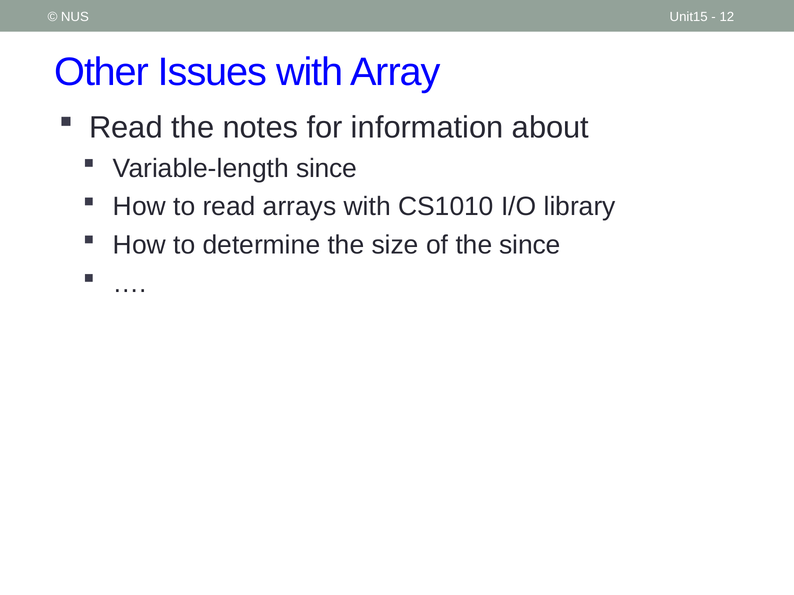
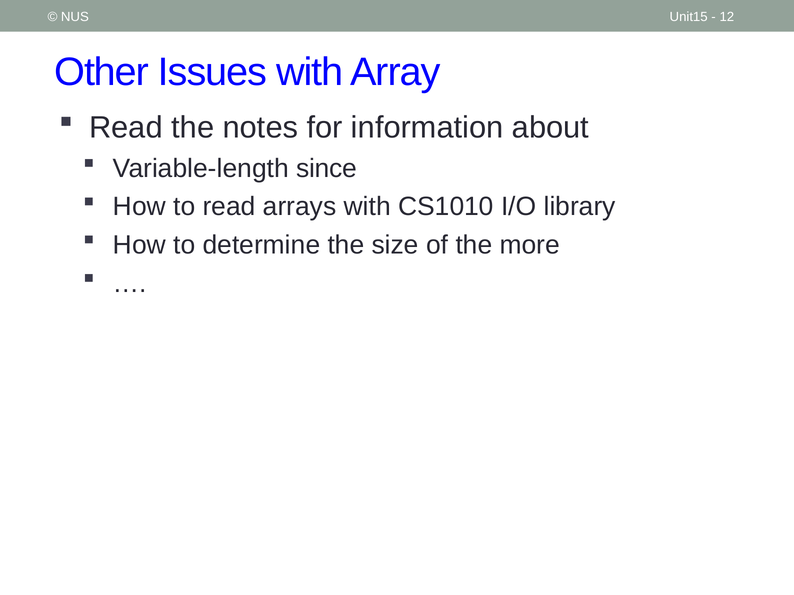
the since: since -> more
